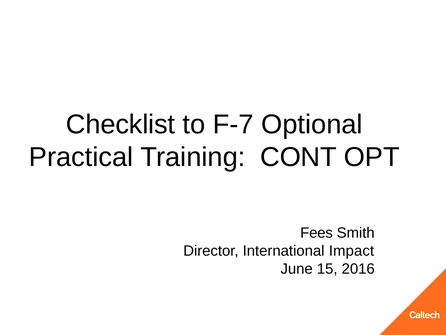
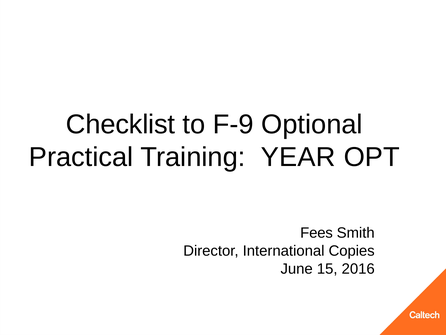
F-7: F-7 -> F-9
CONT: CONT -> YEAR
Impact: Impact -> Copies
